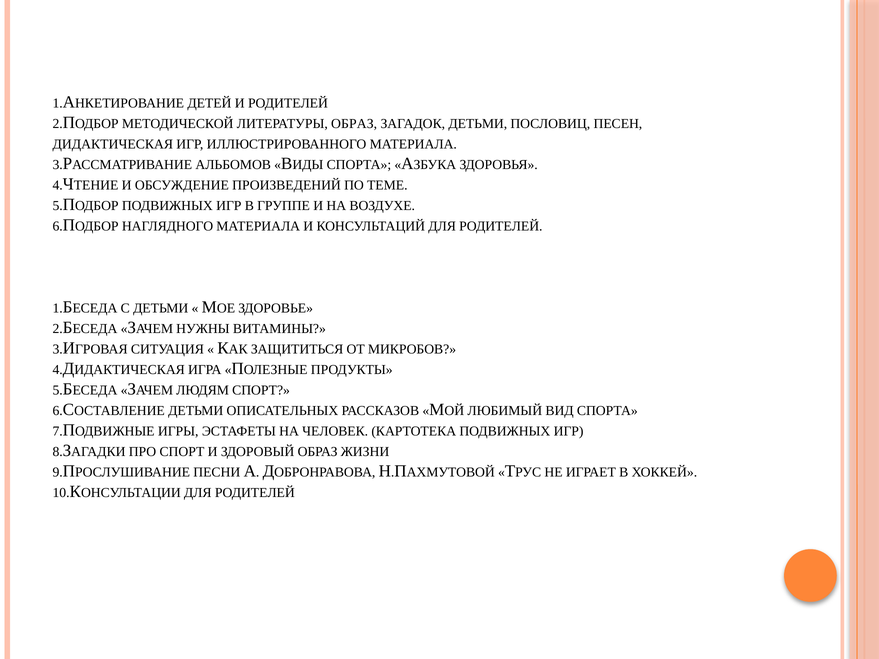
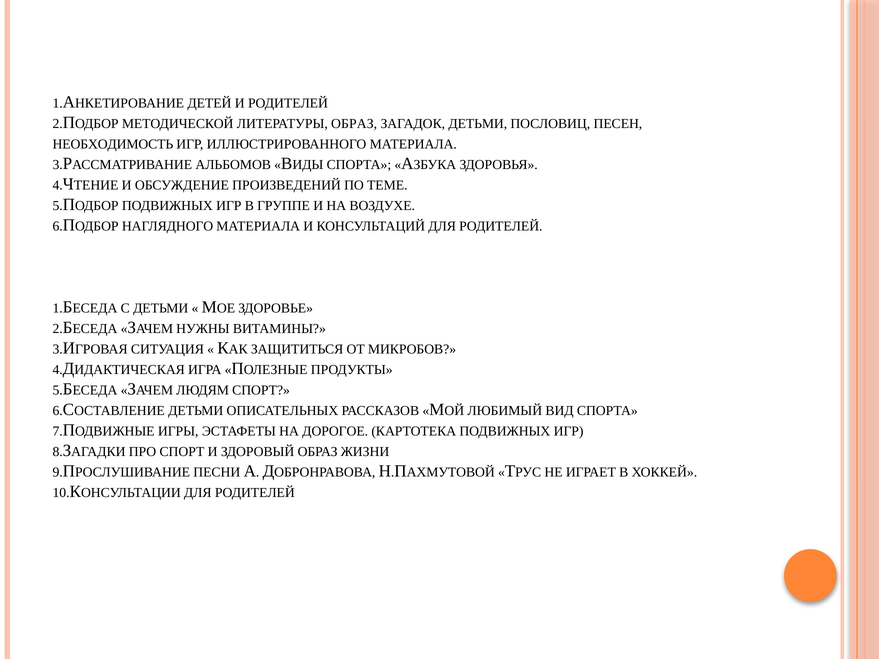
ДИДАКТИЧЕСКАЯ: ДИДАКТИЧЕСКАЯ -> НЕОБХОДИМОСТЬ
ЧЕЛОВЕК: ЧЕЛОВЕК -> ДОРОГОЕ
